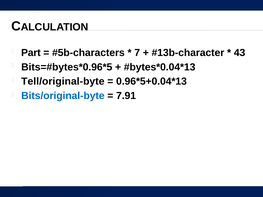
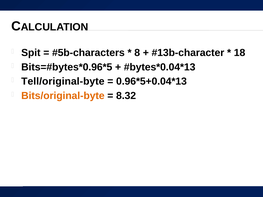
Part: Part -> Spit
7: 7 -> 8
43: 43 -> 18
Bits/original-byte colour: blue -> orange
7.91: 7.91 -> 8.32
